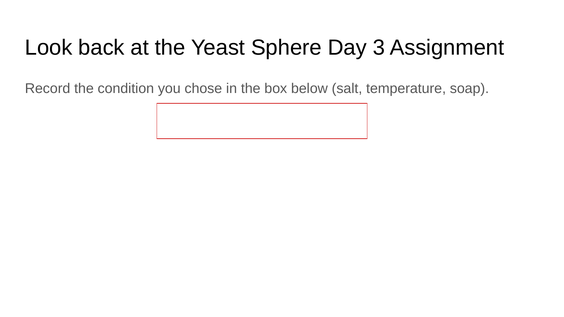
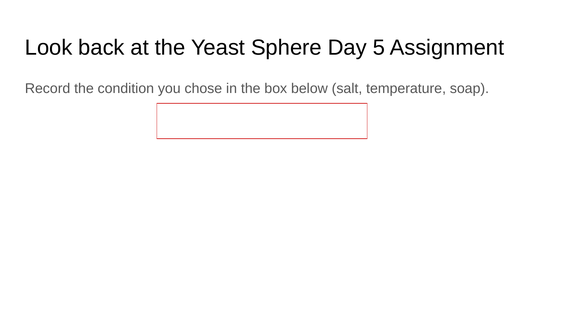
3: 3 -> 5
